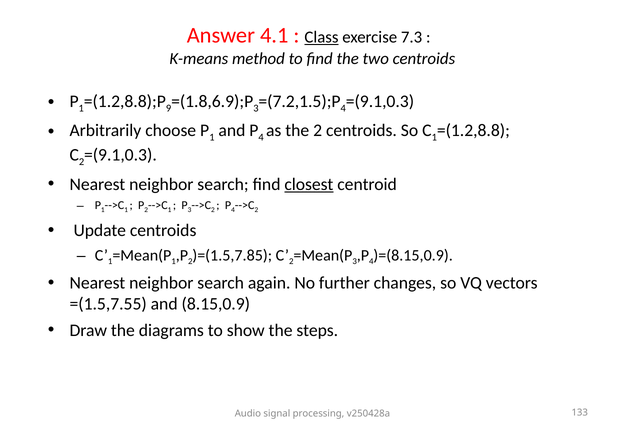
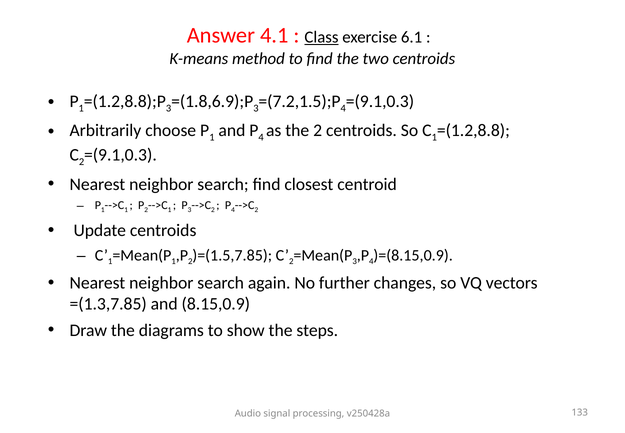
7.3: 7.3 -> 6.1
9 at (169, 108): 9 -> 3
closest underline: present -> none
=(1.5,7.55: =(1.5,7.55 -> =(1.3,7.85
